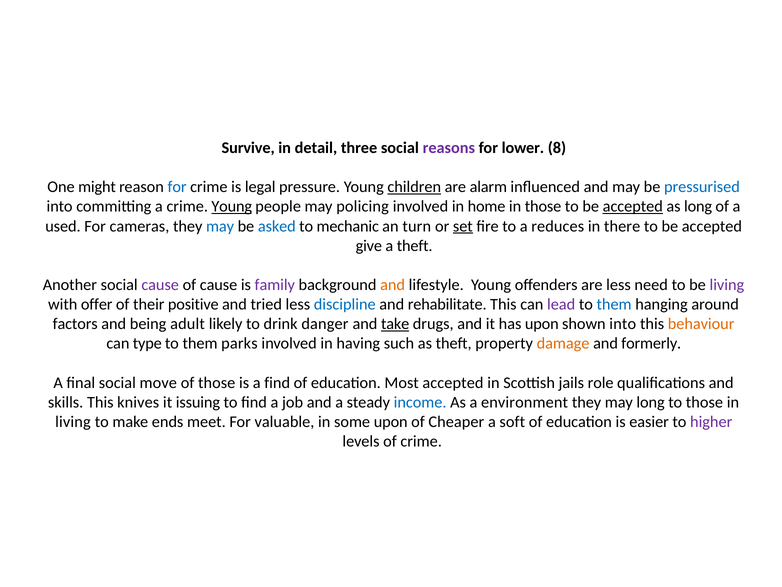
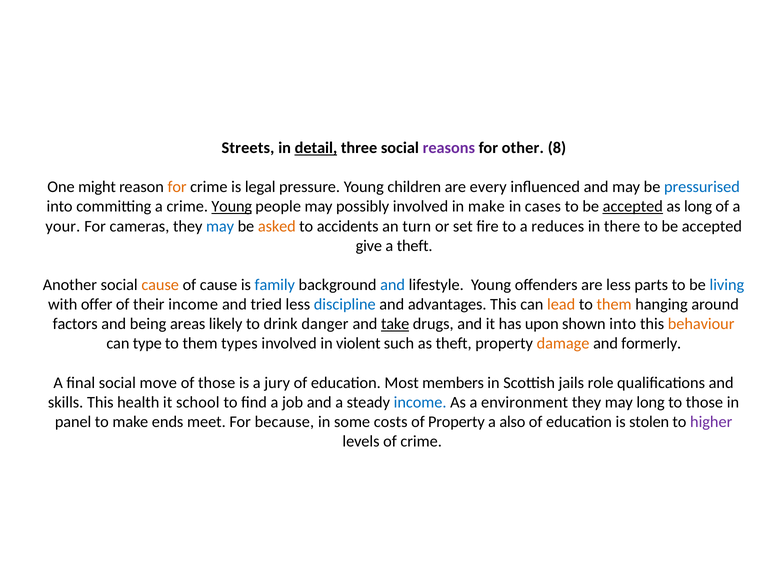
Survive: Survive -> Streets
detail underline: none -> present
lower: lower -> other
for at (177, 187) colour: blue -> orange
children underline: present -> none
alarm: alarm -> every
policing: policing -> possibly
in home: home -> make
in those: those -> cases
used: used -> your
asked colour: blue -> orange
mechanic: mechanic -> accidents
set underline: present -> none
cause at (160, 285) colour: purple -> orange
family colour: purple -> blue
and at (393, 285) colour: orange -> blue
need: need -> parts
living at (727, 285) colour: purple -> blue
their positive: positive -> income
rehabilitate: rehabilitate -> advantages
lead colour: purple -> orange
them at (614, 304) colour: blue -> orange
adult: adult -> areas
parks: parks -> types
having: having -> violent
a find: find -> jury
Most accepted: accepted -> members
knives: knives -> health
issuing: issuing -> school
living at (73, 421): living -> panel
valuable: valuable -> because
some upon: upon -> costs
of Cheaper: Cheaper -> Property
soft: soft -> also
easier: easier -> stolen
